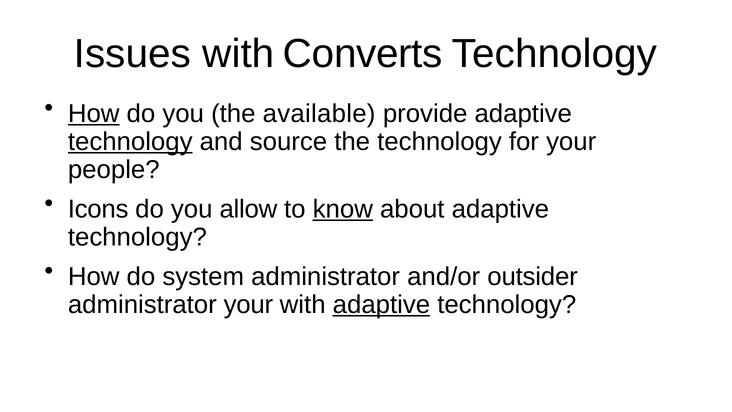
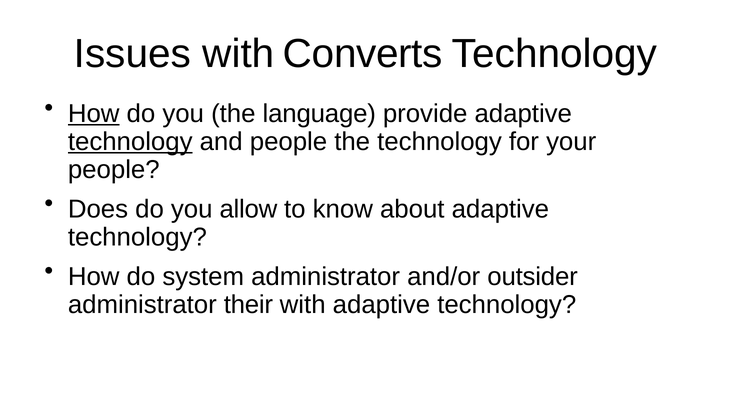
available: available -> language
and source: source -> people
Icons: Icons -> Does
know underline: present -> none
administrator your: your -> their
adaptive at (381, 304) underline: present -> none
